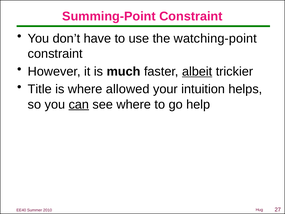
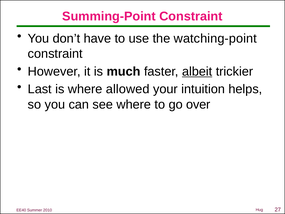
Title: Title -> Last
can underline: present -> none
help: help -> over
